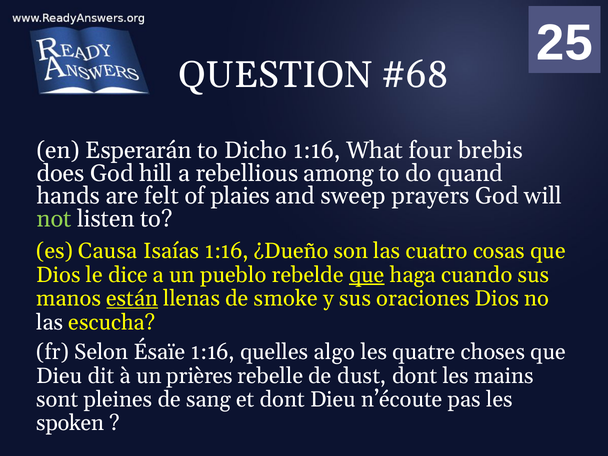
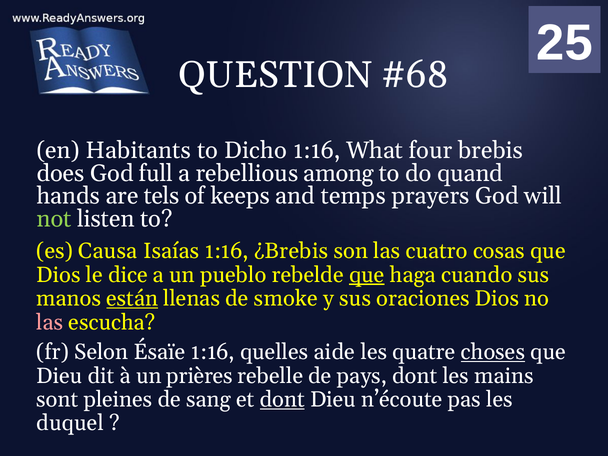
Esperarán: Esperarán -> Habitants
hill: hill -> full
felt: felt -> tels
plaies: plaies -> keeps
sweep: sweep -> temps
¿Dueño: ¿Dueño -> ¿Brebis
las at (50, 322) colour: white -> pink
algo: algo -> aide
choses underline: none -> present
dust: dust -> pays
dont at (282, 399) underline: none -> present
spoken: spoken -> duquel
